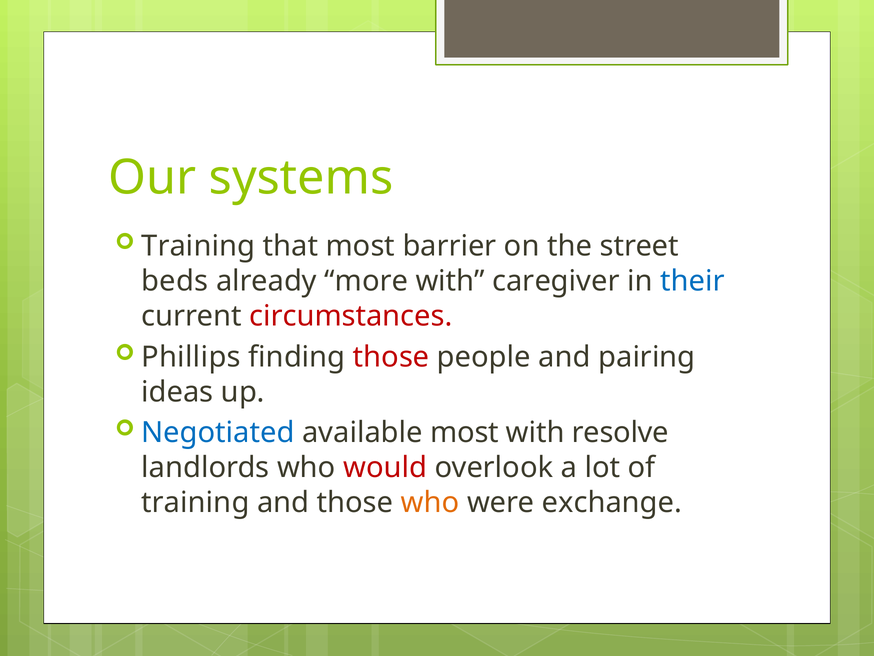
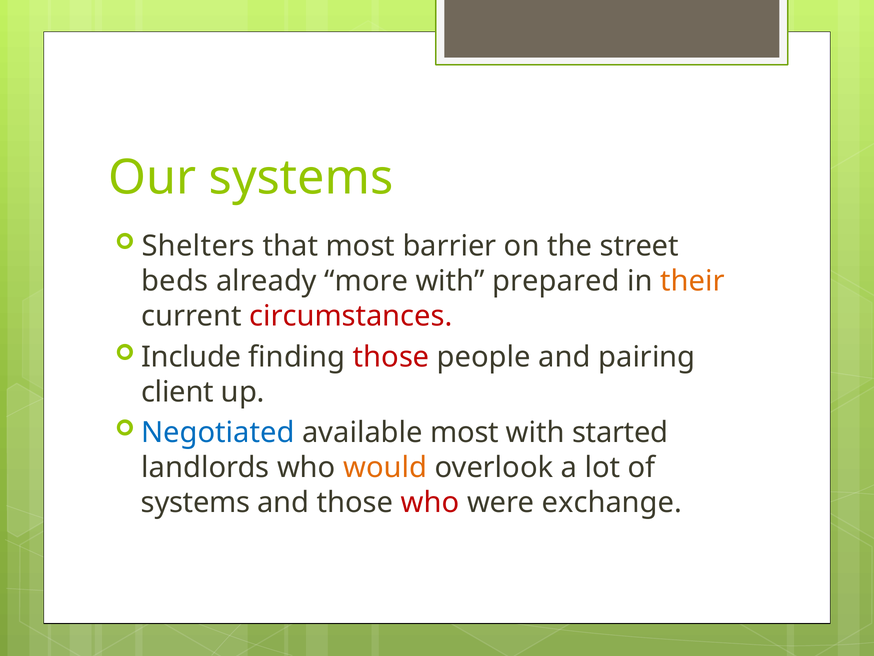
Training at (198, 246): Training -> Shelters
caregiver: caregiver -> prepared
their colour: blue -> orange
Phillips: Phillips -> Include
ideas: ideas -> client
resolve: resolve -> started
would colour: red -> orange
training at (195, 502): training -> systems
who at (430, 502) colour: orange -> red
